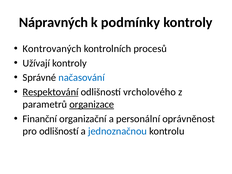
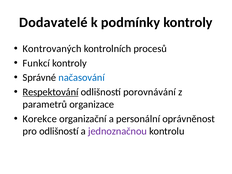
Nápravných: Nápravných -> Dodavatelé
Užívají: Užívají -> Funkcí
vrcholového: vrcholového -> porovnávání
organizace underline: present -> none
Finanční: Finanční -> Korekce
jednoznačnou colour: blue -> purple
